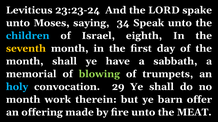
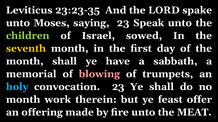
23:23-24: 23:23-24 -> 23:23-35
saying 34: 34 -> 23
children colour: light blue -> light green
eighth: eighth -> sowed
blowing colour: light green -> pink
convocation 29: 29 -> 23
barn: barn -> feast
